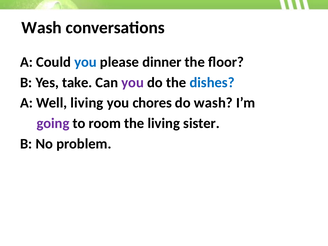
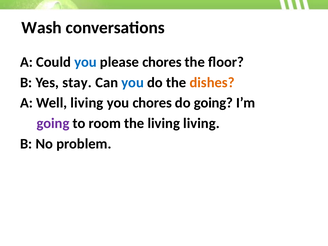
please dinner: dinner -> chores
take: take -> stay
you at (133, 82) colour: purple -> blue
dishes colour: blue -> orange
do wash: wash -> going
living sister: sister -> living
